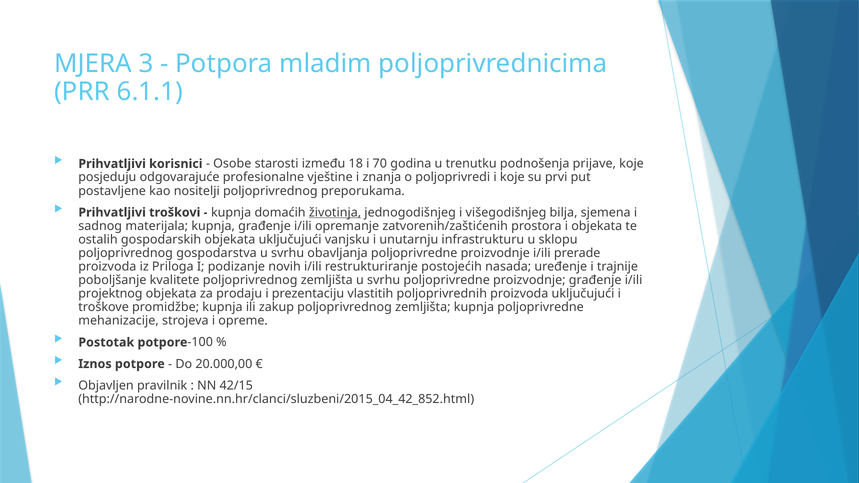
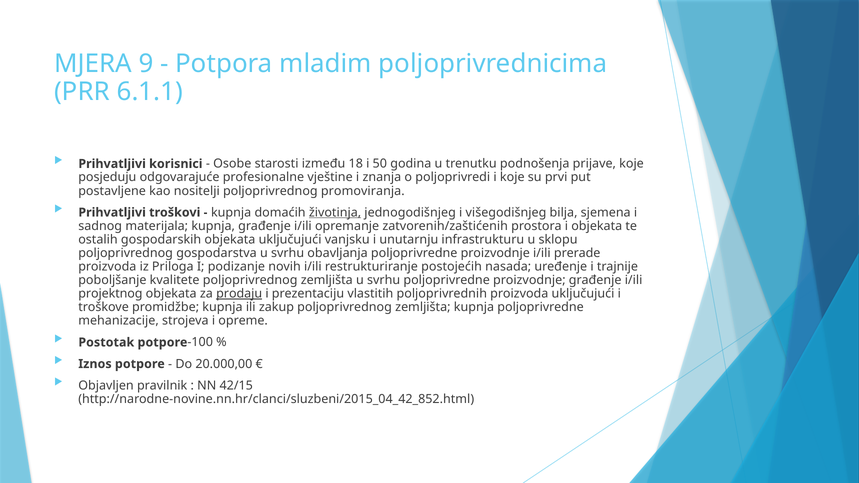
3: 3 -> 9
70: 70 -> 50
preporukama: preporukama -> promoviranja
prodaju underline: none -> present
